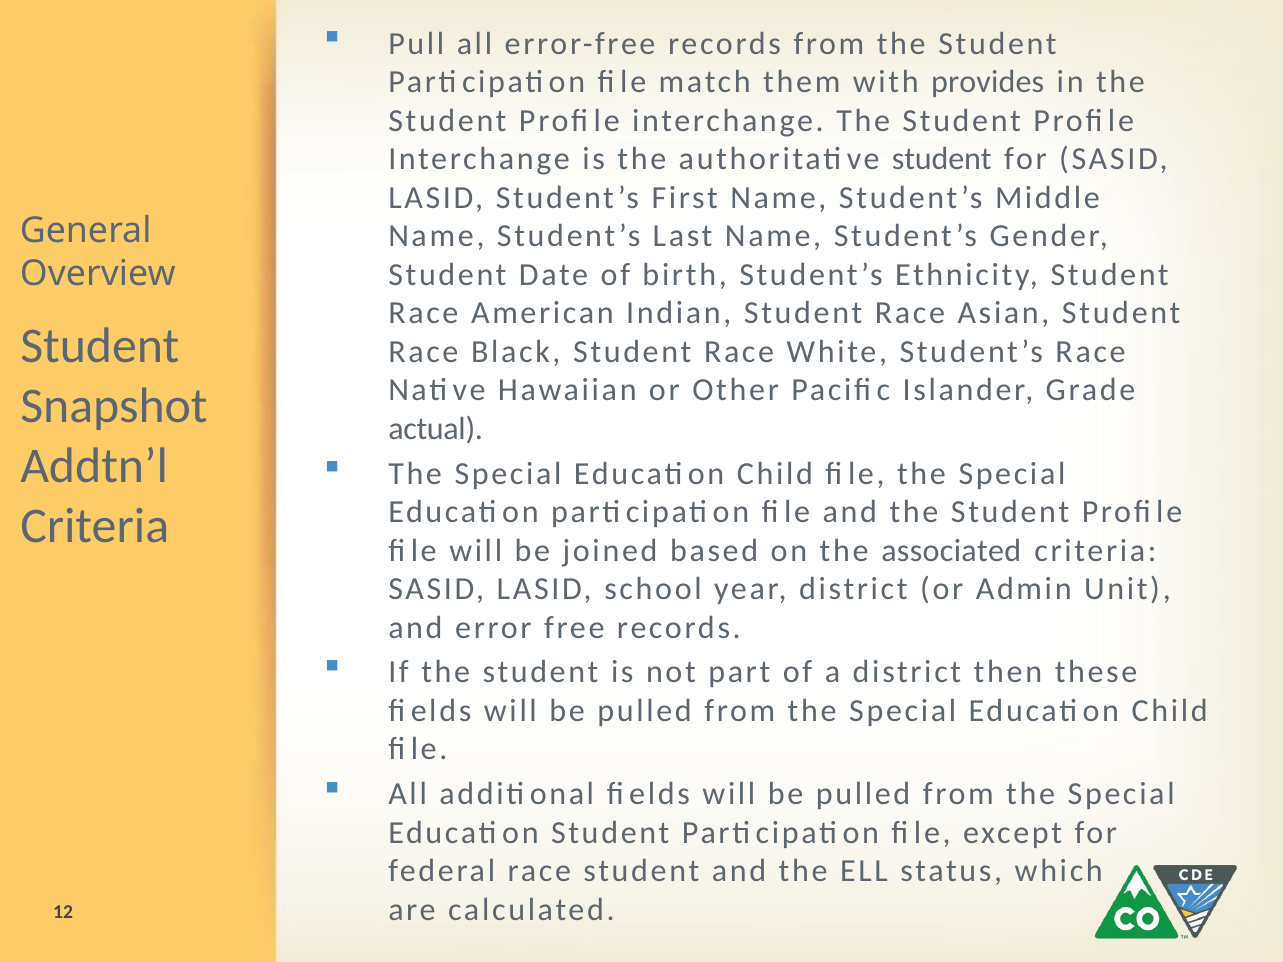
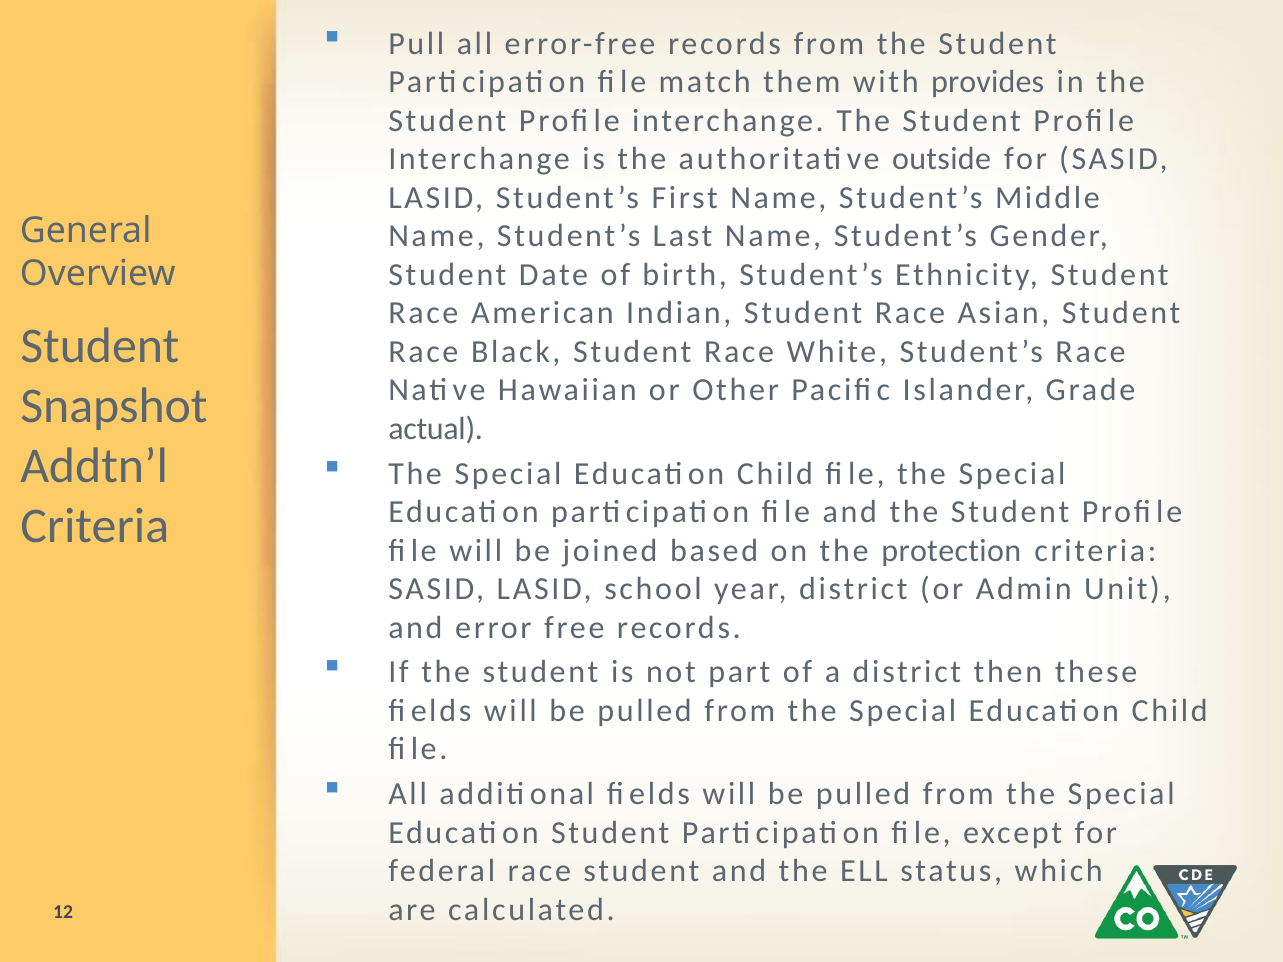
authoritative student: student -> outside
associated: associated -> protection
